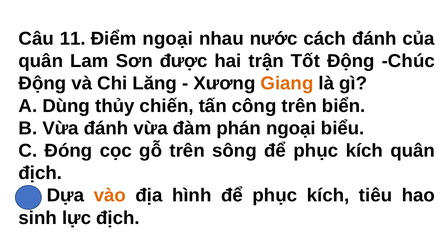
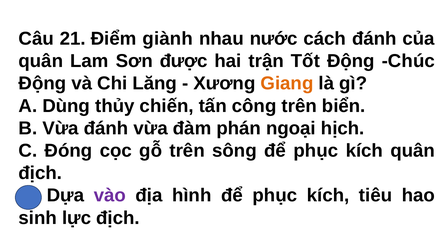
11: 11 -> 21
Điểm ngoại: ngoại -> giành
biểu: biểu -> hịch
vào colour: orange -> purple
